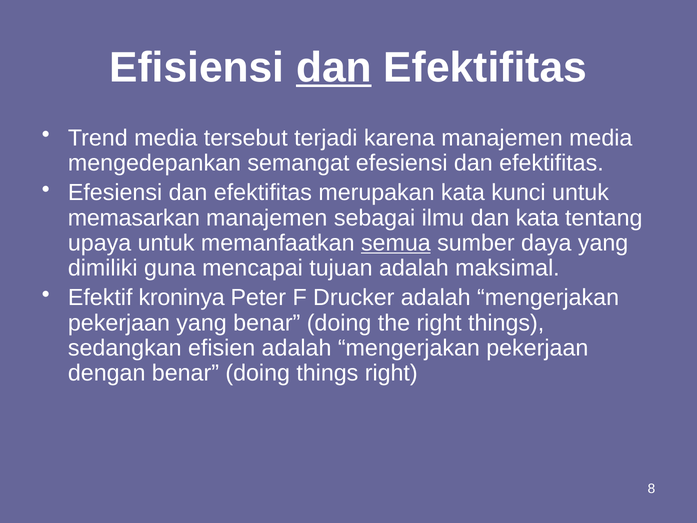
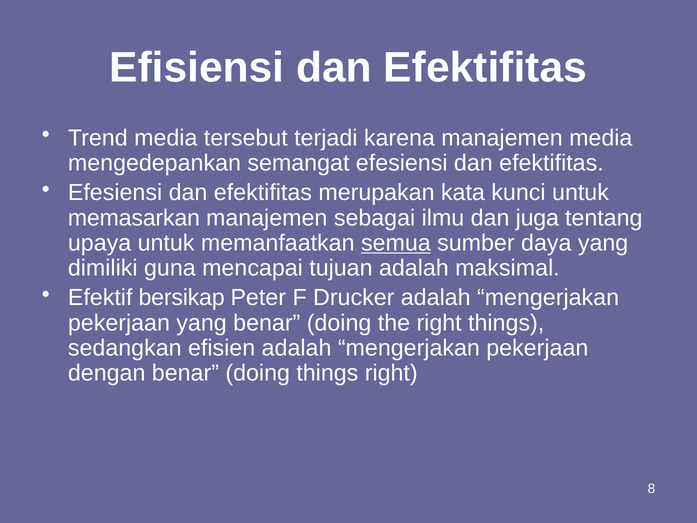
dan at (334, 67) underline: present -> none
dan kata: kata -> juga
kroninya: kroninya -> bersikap
